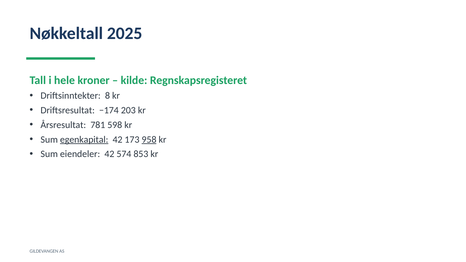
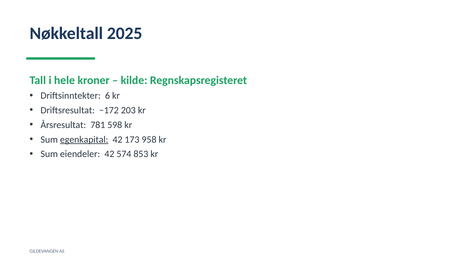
8: 8 -> 6
−174: −174 -> −172
958 underline: present -> none
